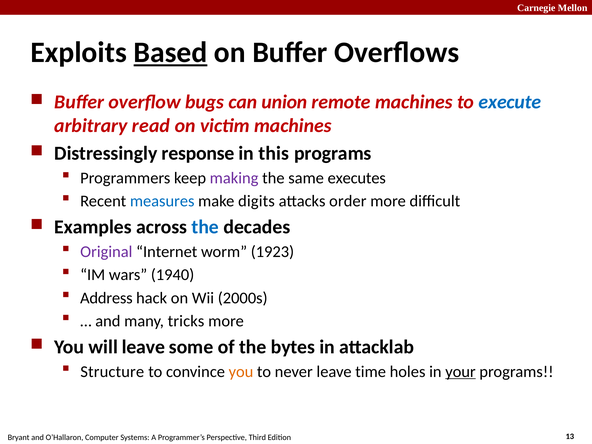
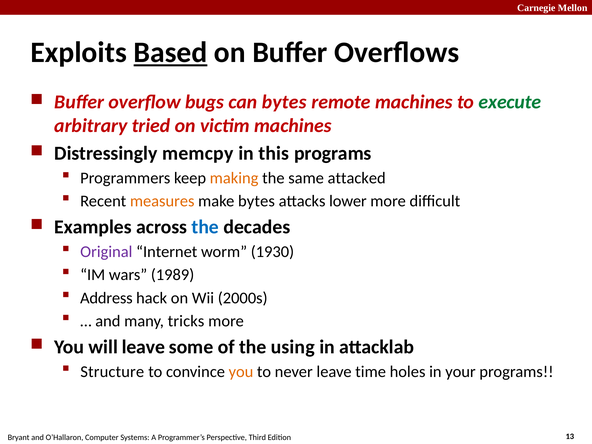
can union: union -> bytes
execute colour: blue -> green
read: read -> tried
response: response -> memcpy
making colour: purple -> orange
executes: executes -> attacked
measures colour: blue -> orange
make digits: digits -> bytes
order: order -> lower
1923: 1923 -> 1930
1940: 1940 -> 1989
bytes: bytes -> using
your underline: present -> none
